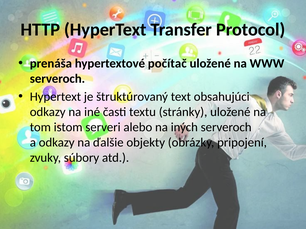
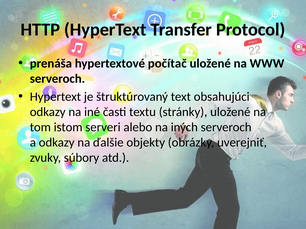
pripojení: pripojení -> uverejniť
